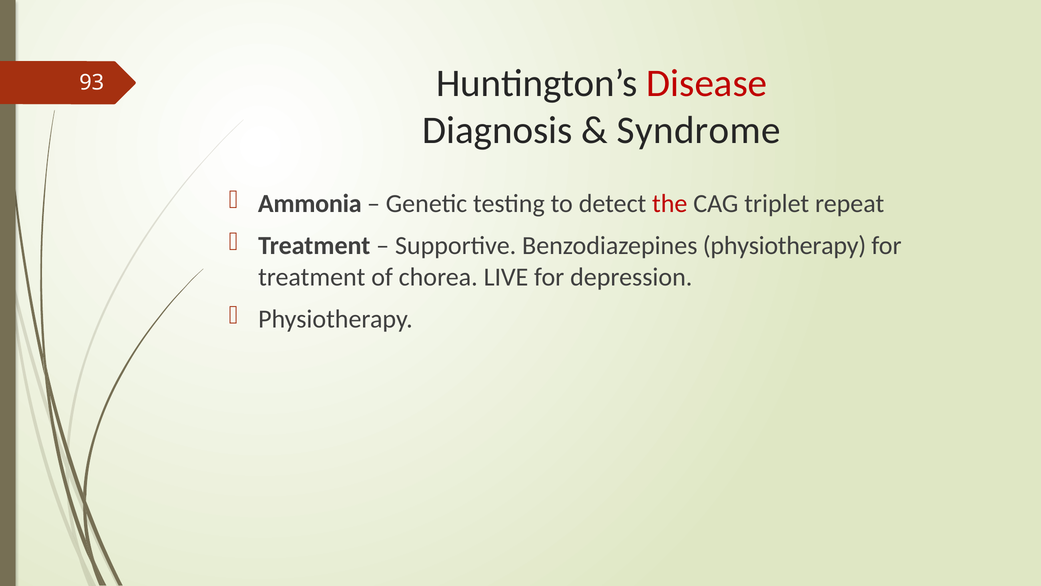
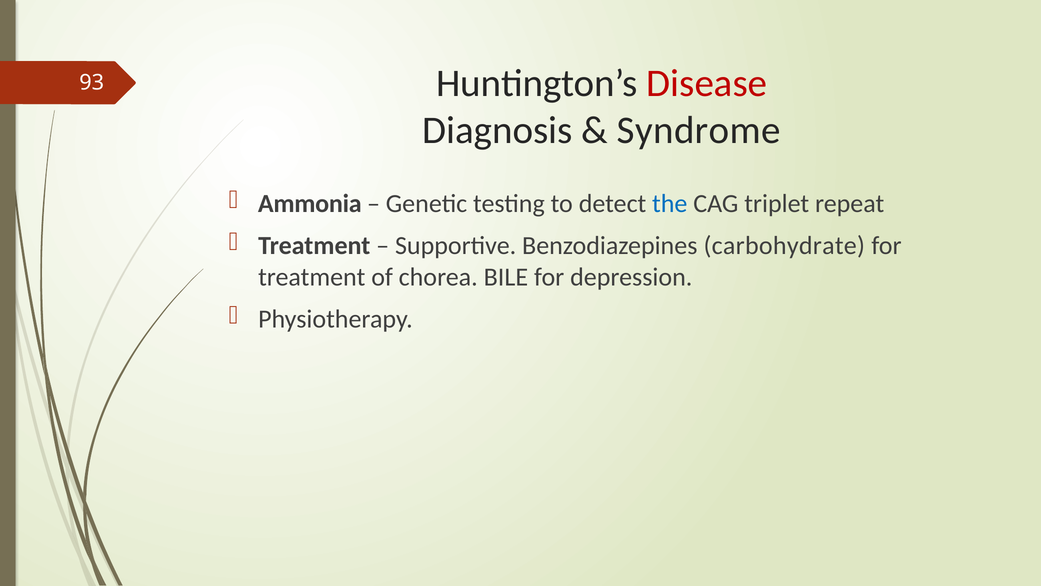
the colour: red -> blue
Benzodiazepines physiotherapy: physiotherapy -> carbohydrate
LIVE: LIVE -> BILE
